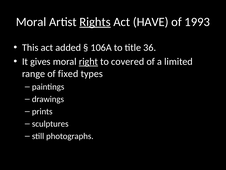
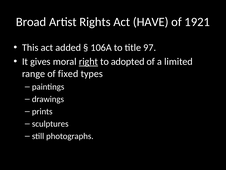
Moral at (31, 22): Moral -> Broad
Rights underline: present -> none
1993: 1993 -> 1921
36: 36 -> 97
covered: covered -> adopted
